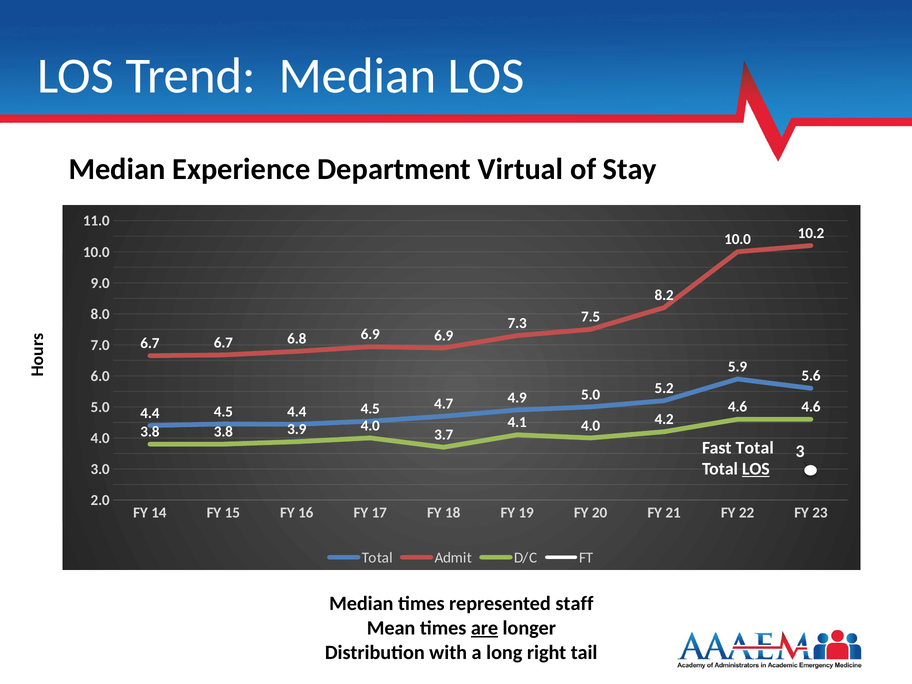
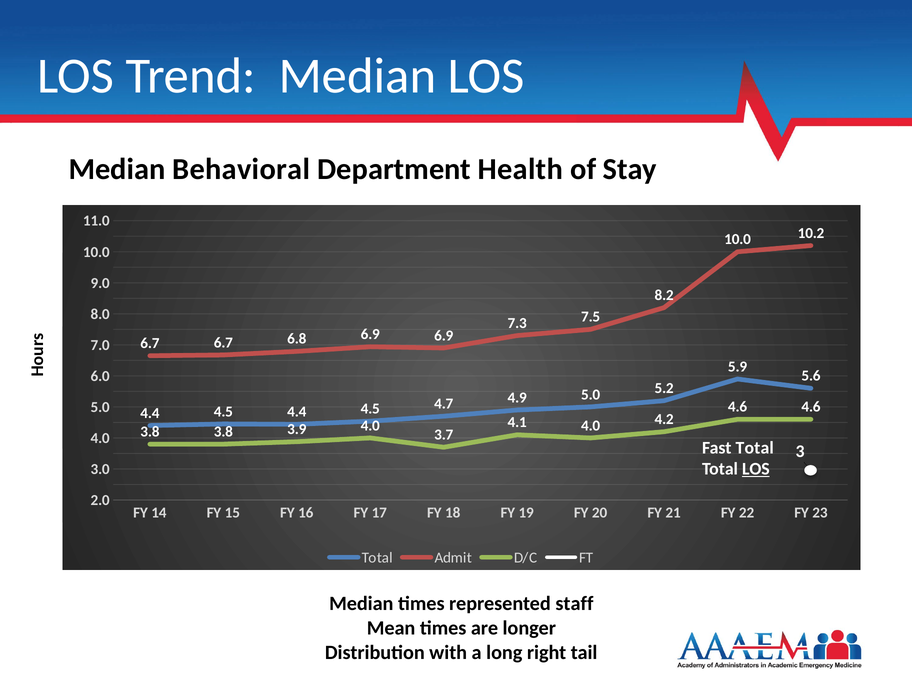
Experience: Experience -> Behavioral
Virtual: Virtual -> Health
are underline: present -> none
